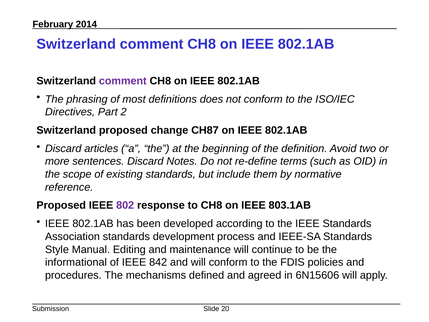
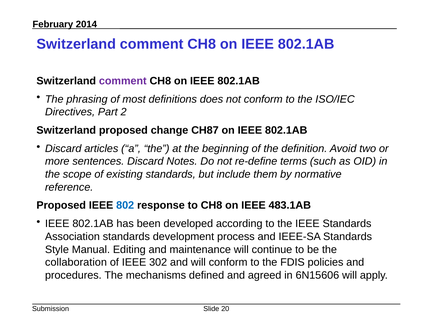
802 colour: purple -> blue
803.1AB: 803.1AB -> 483.1AB
informational: informational -> collaboration
842: 842 -> 302
